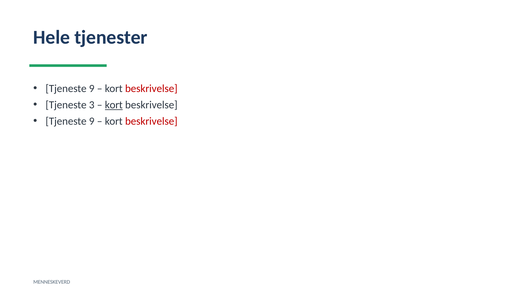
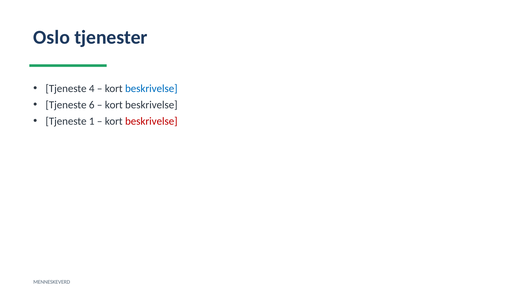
Hele: Hele -> Oslo
9 at (92, 89): 9 -> 4
beskrivelse at (151, 89) colour: red -> blue
3: 3 -> 6
kort at (114, 105) underline: present -> none
9 at (92, 121): 9 -> 1
